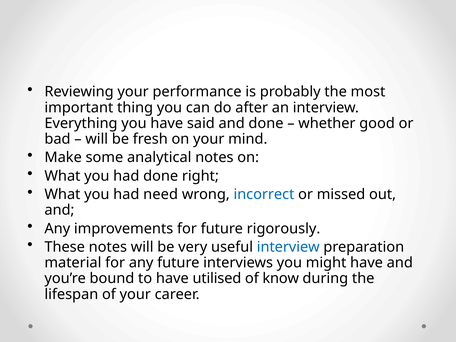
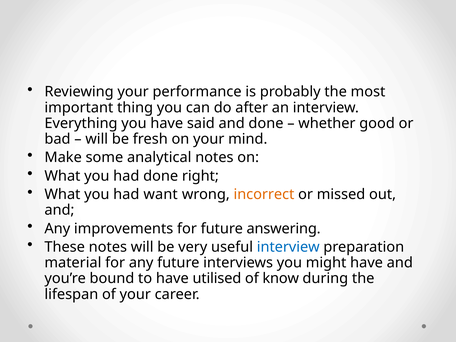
need: need -> want
incorrect colour: blue -> orange
rigorously: rigorously -> answering
